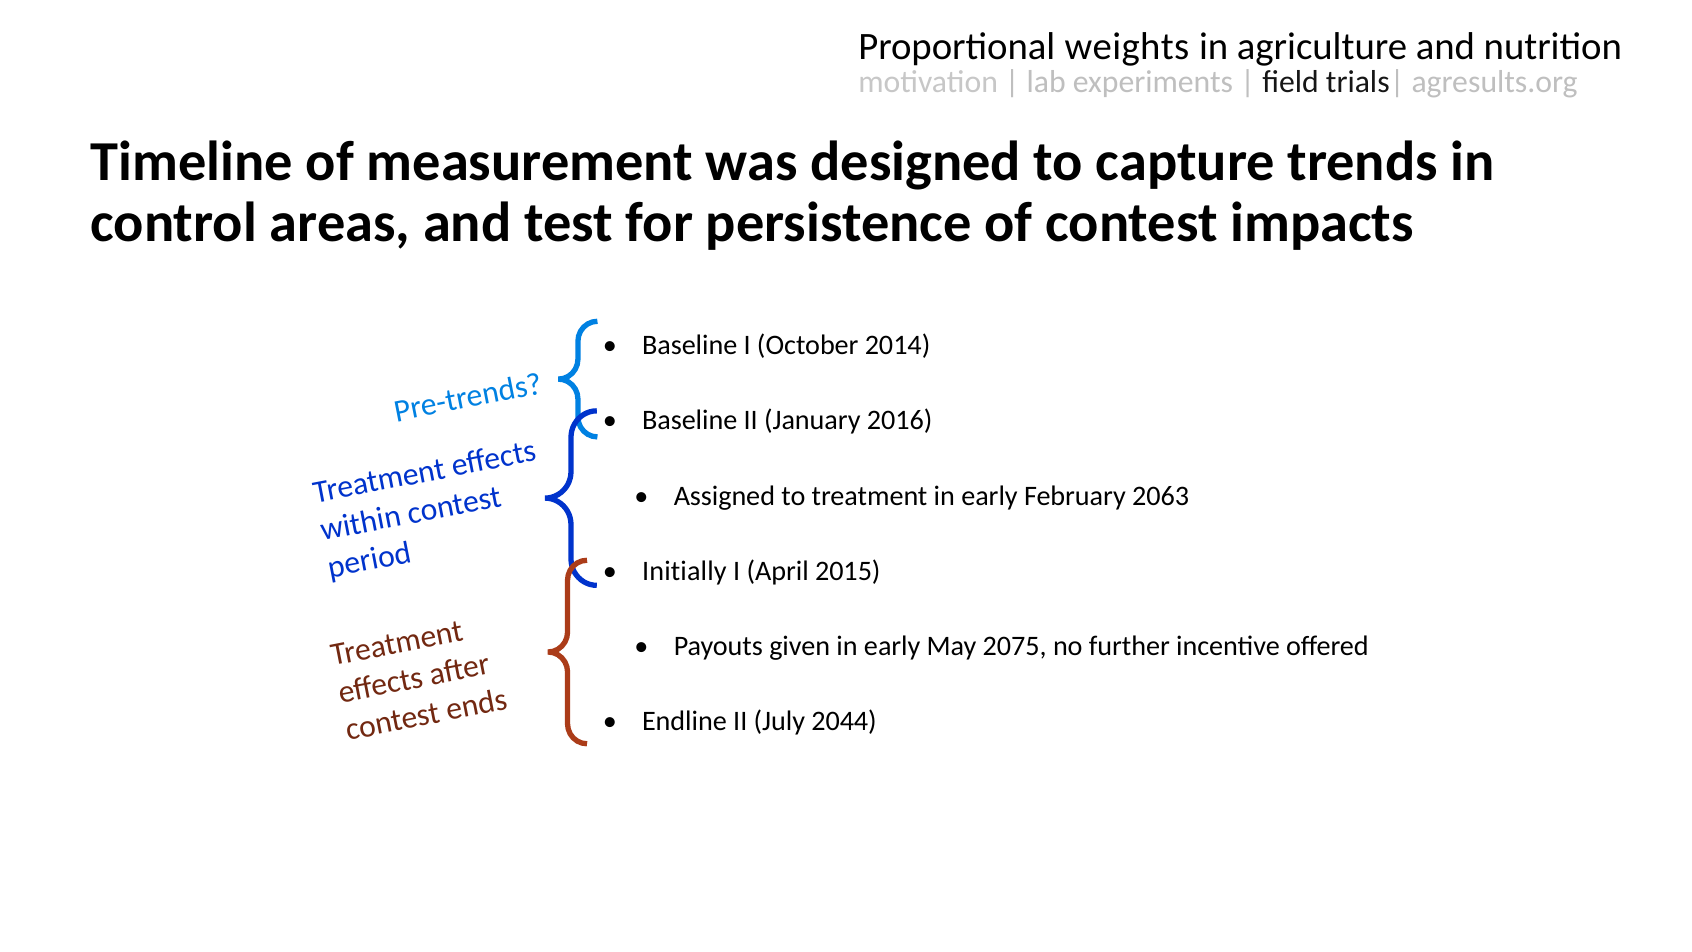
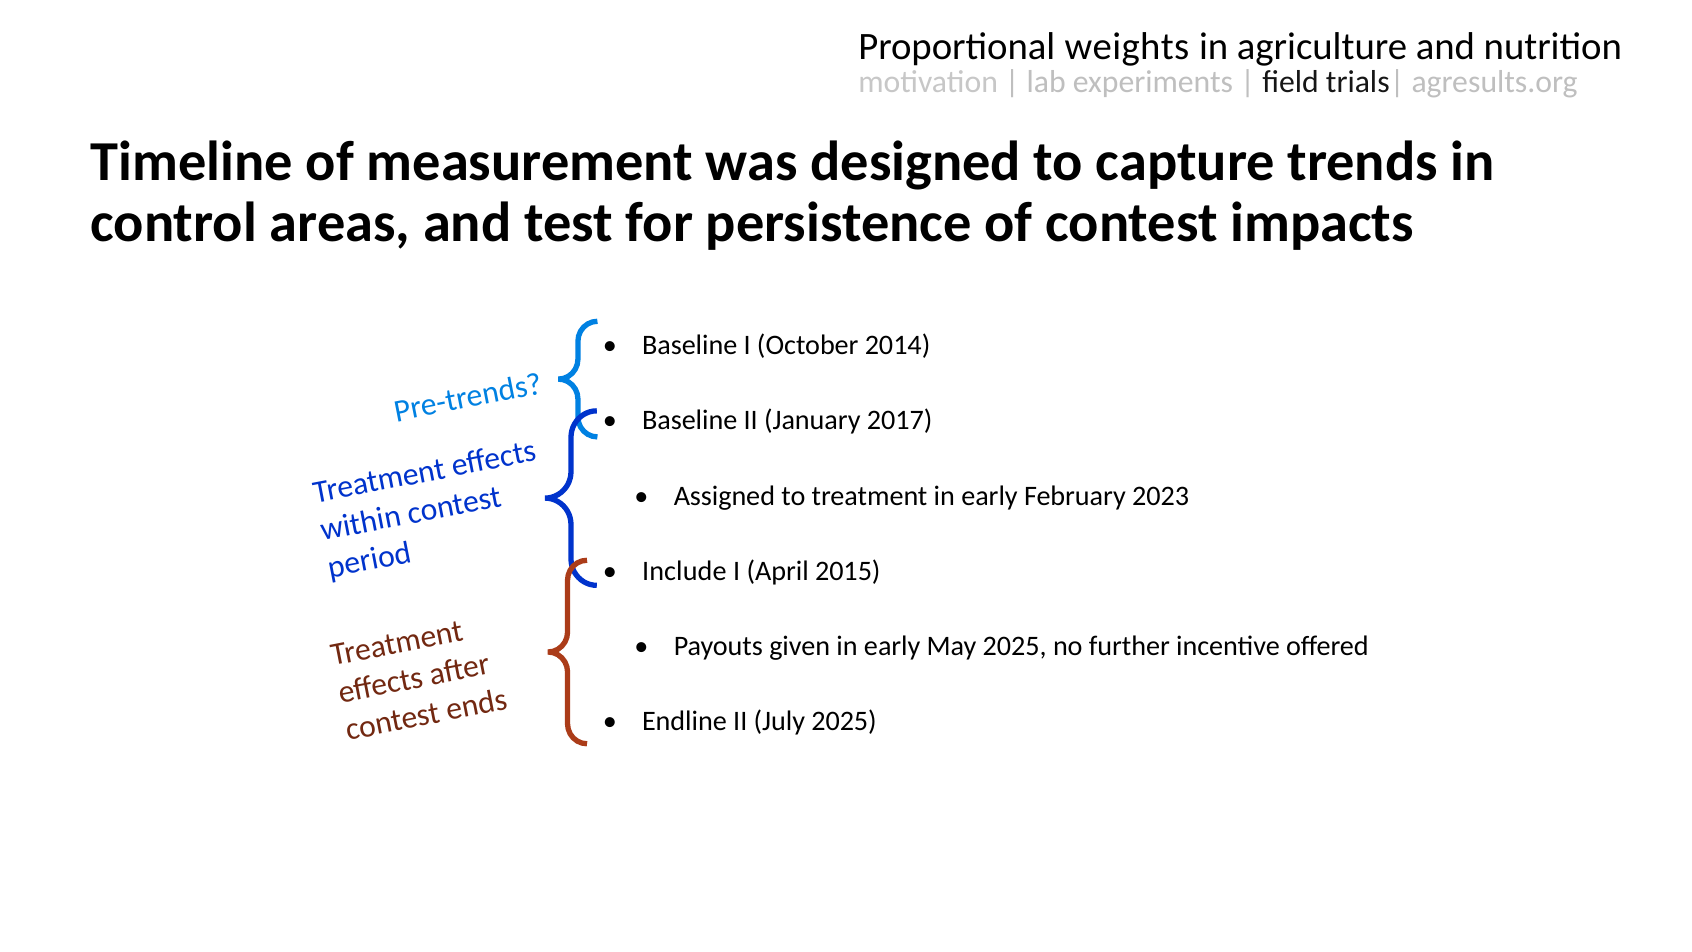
2016: 2016 -> 2017
2063: 2063 -> 2023
Initially: Initially -> Include
May 2075: 2075 -> 2025
July 2044: 2044 -> 2025
